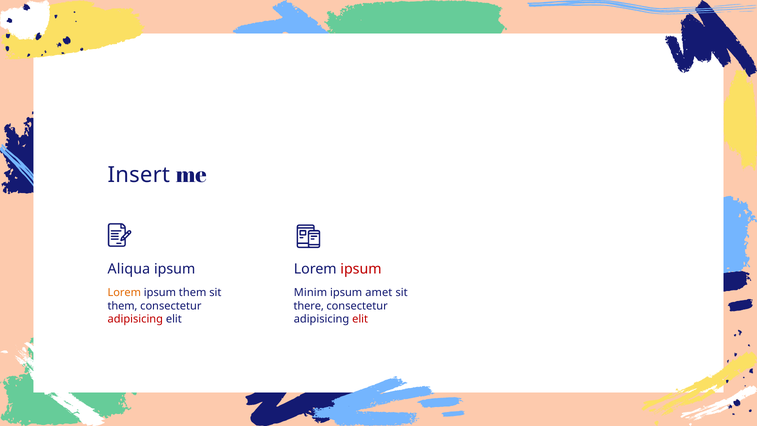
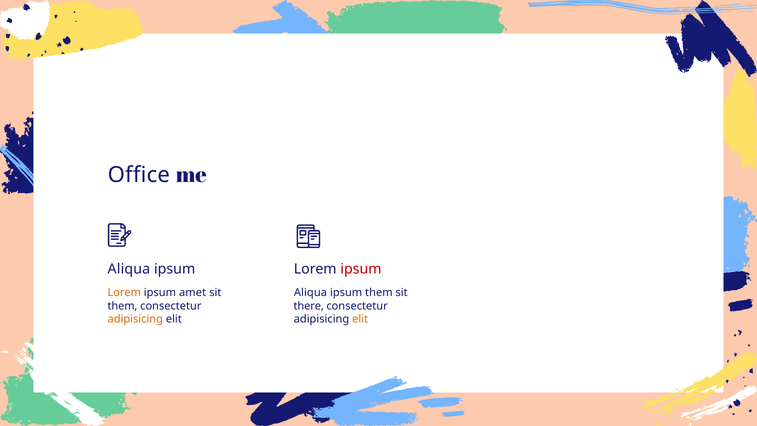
Insert: Insert -> Office
ipsum them: them -> amet
Minim at (310, 293): Minim -> Aliqua
ipsum amet: amet -> them
adipisicing at (135, 319) colour: red -> orange
elit at (360, 319) colour: red -> orange
